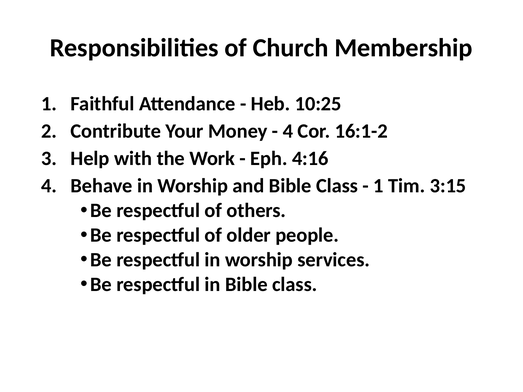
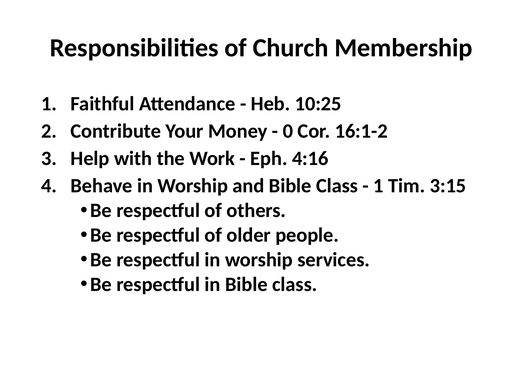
4 at (288, 131): 4 -> 0
